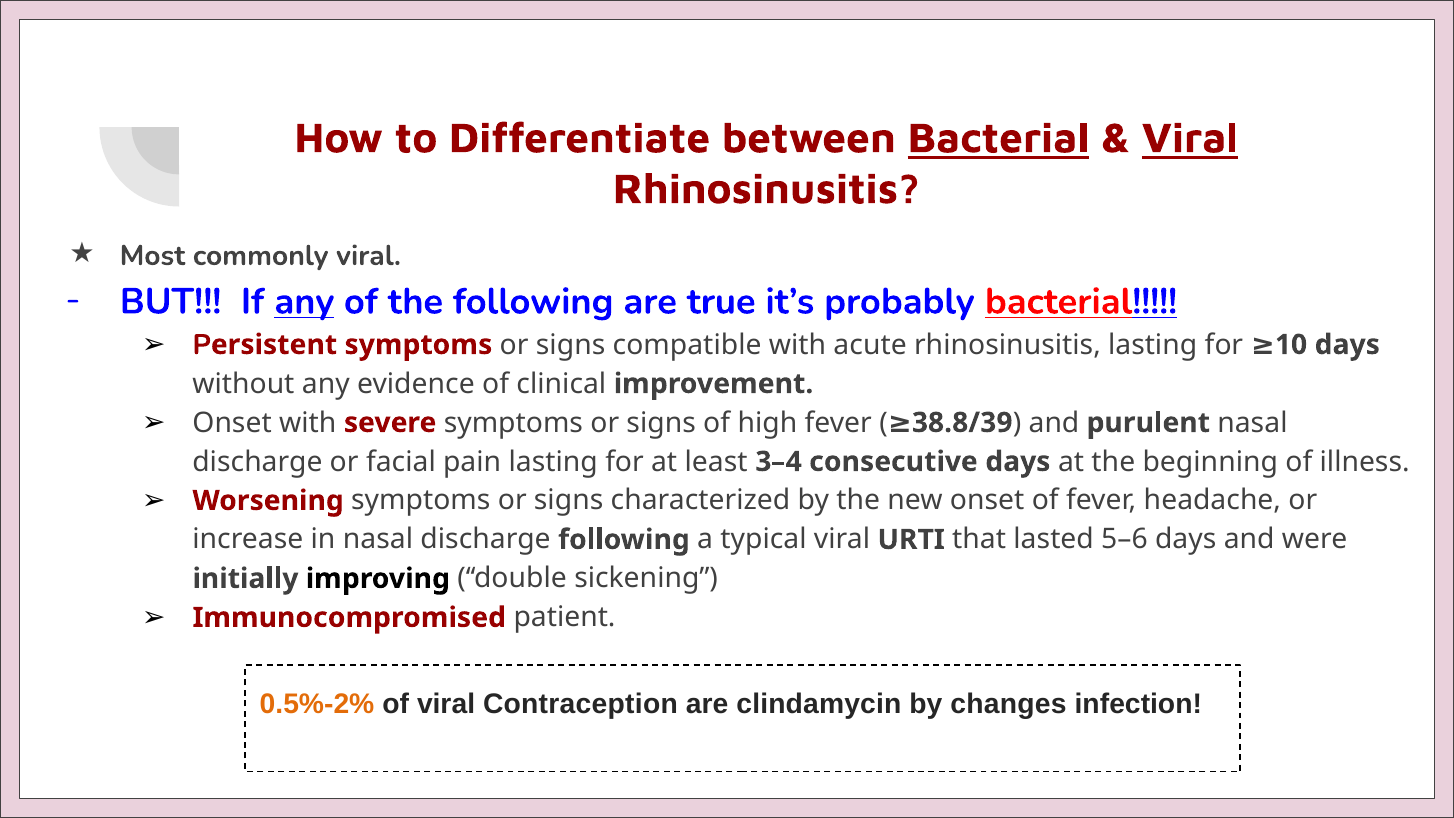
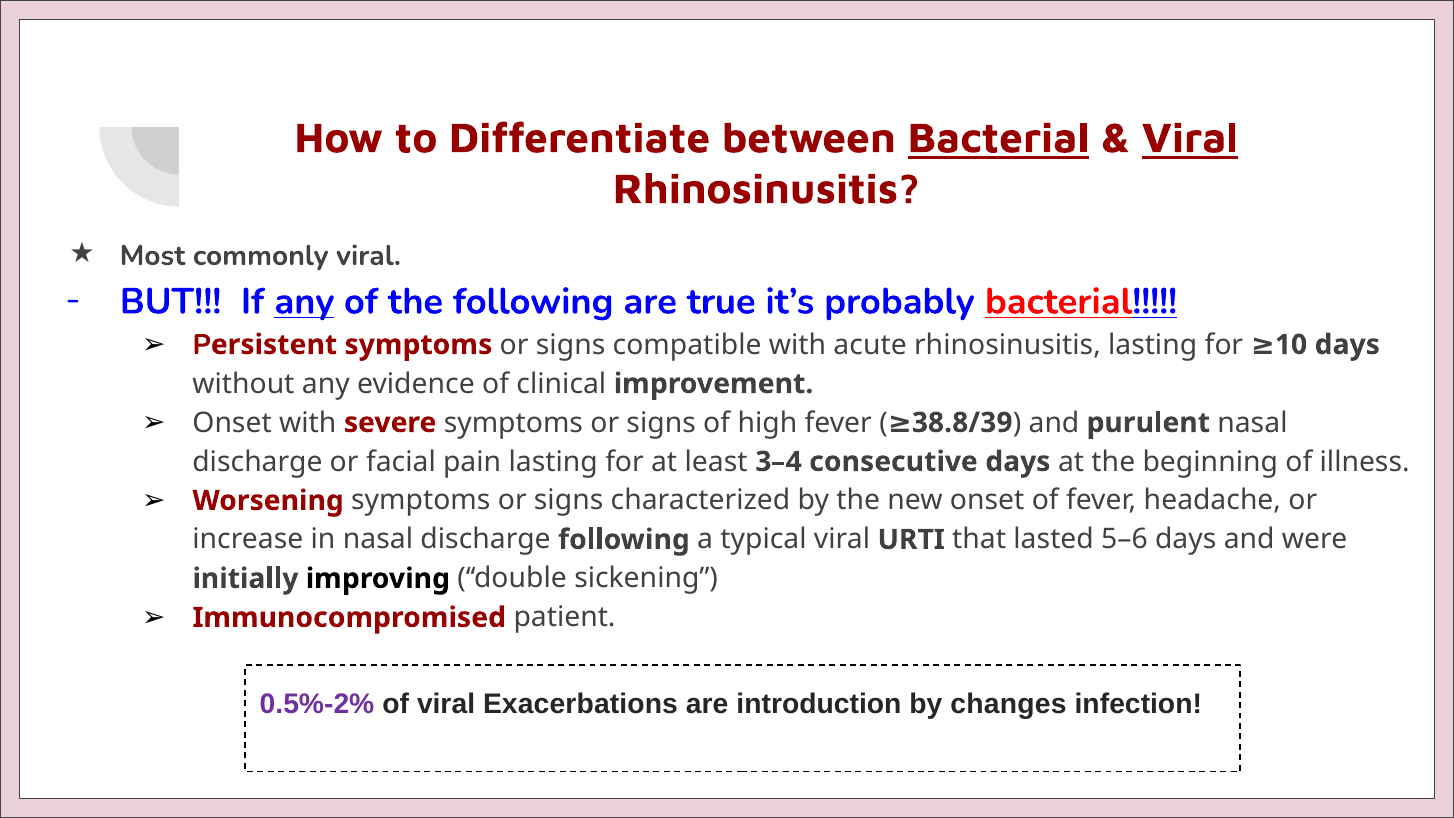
0.5%-2% colour: orange -> purple
Contraception: Contraception -> Exacerbations
clindamycin: clindamycin -> introduction
